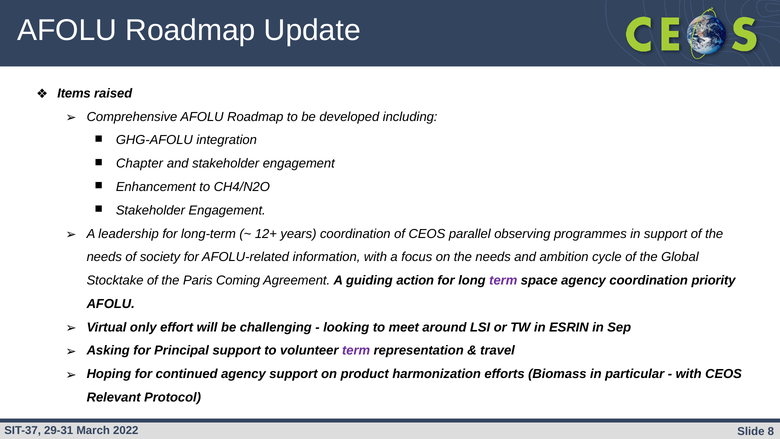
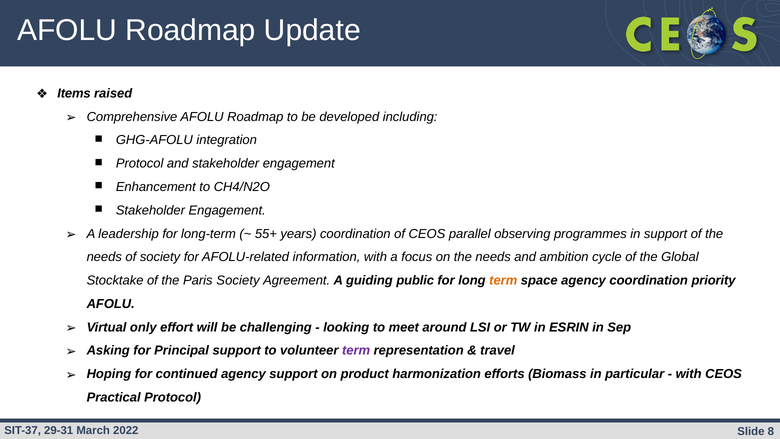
Chapter at (140, 163): Chapter -> Protocol
12+: 12+ -> 55+
Paris Coming: Coming -> Society
action: action -> public
term at (503, 280) colour: purple -> orange
Relevant: Relevant -> Practical
